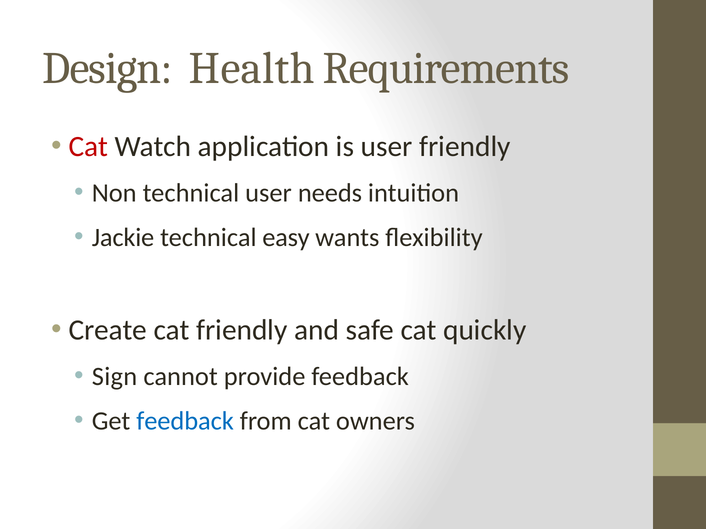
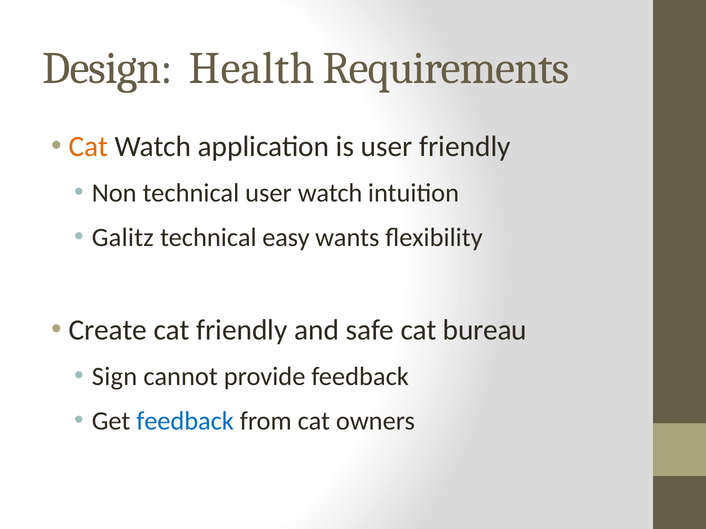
Cat at (89, 147) colour: red -> orange
user needs: needs -> watch
Jackie: Jackie -> Galitz
quickly: quickly -> bureau
